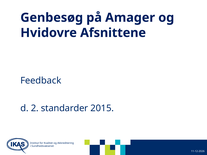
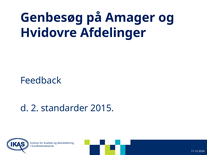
Afsnittene: Afsnittene -> Afdelinger
